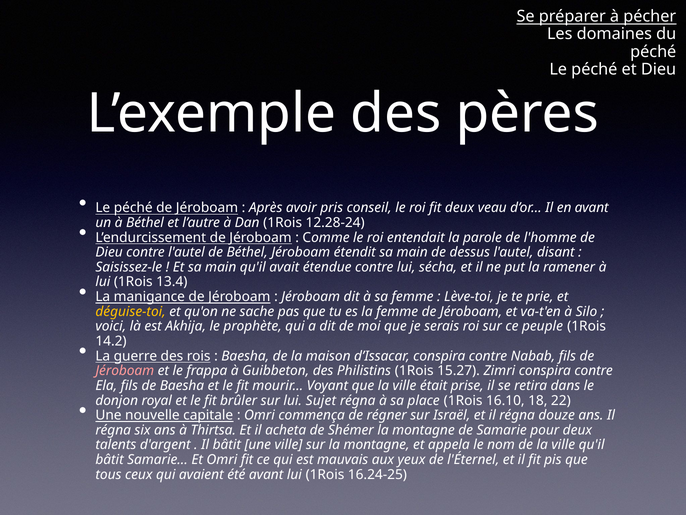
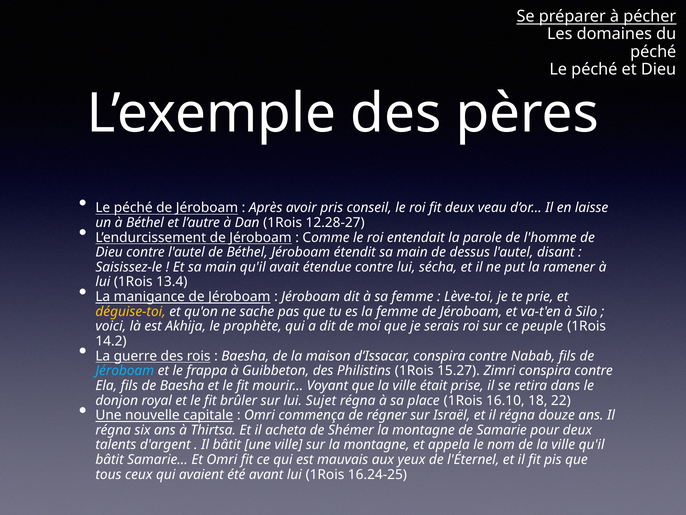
en avant: avant -> laisse
12.28-24: 12.28-24 -> 12.28-27
Jéroboam at (125, 371) colour: pink -> light blue
